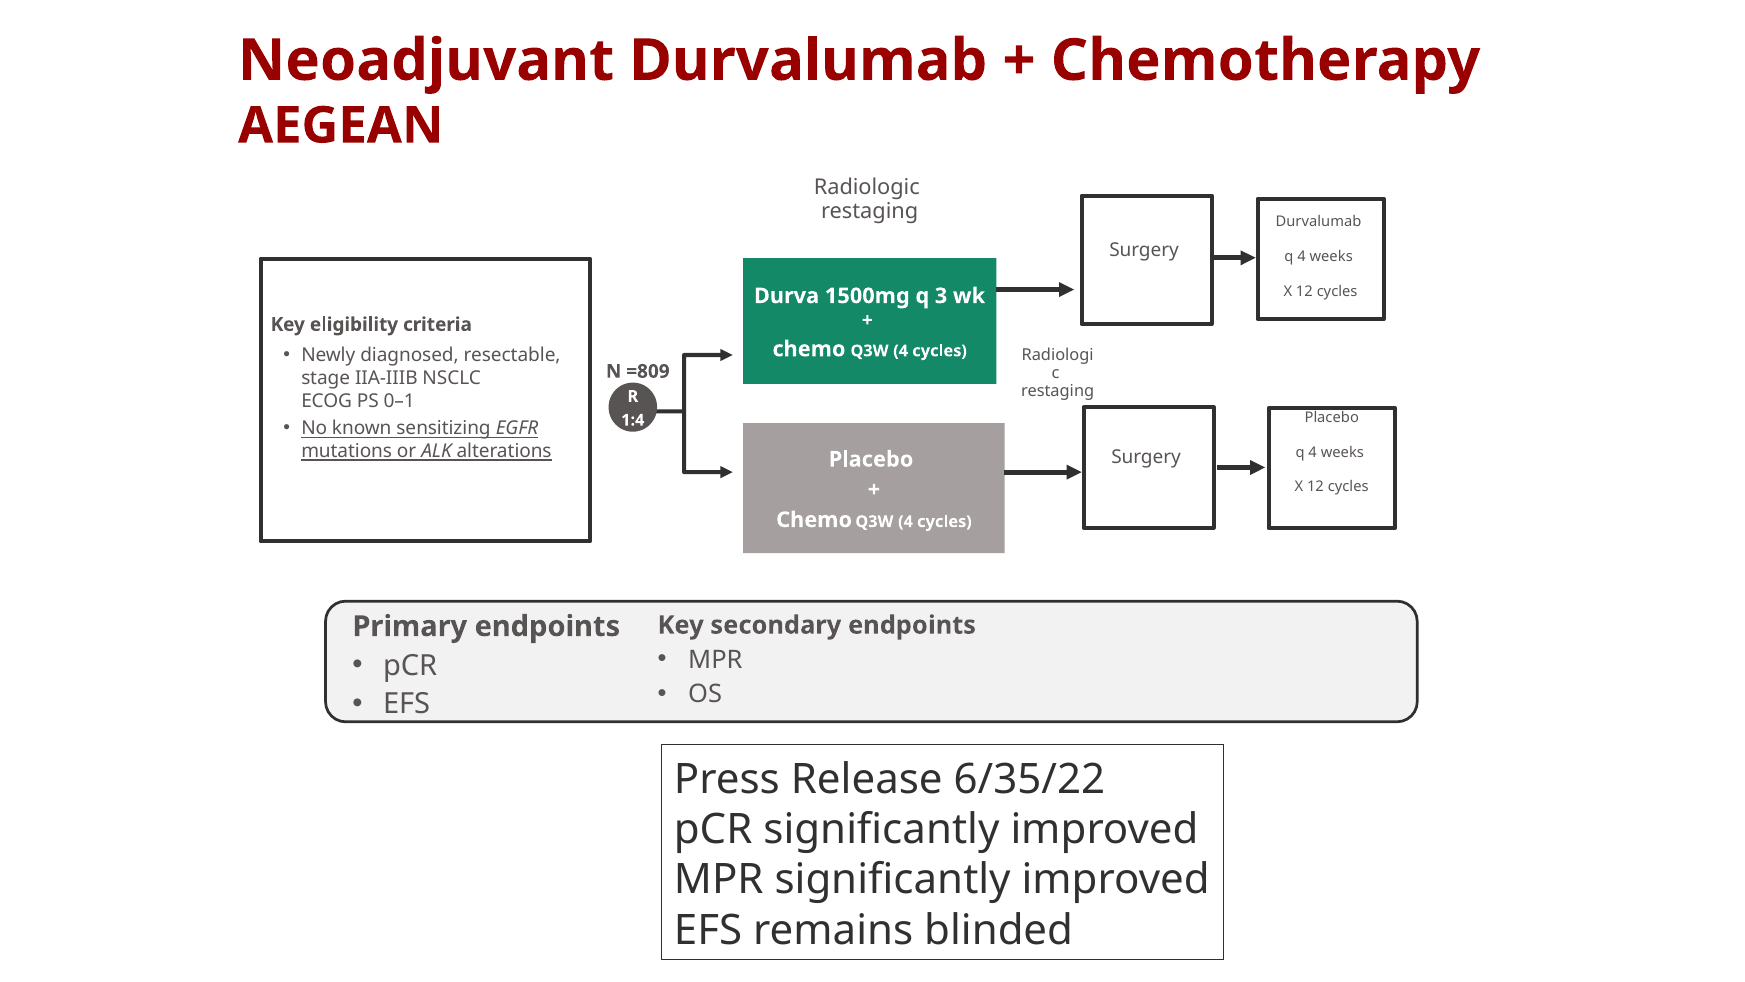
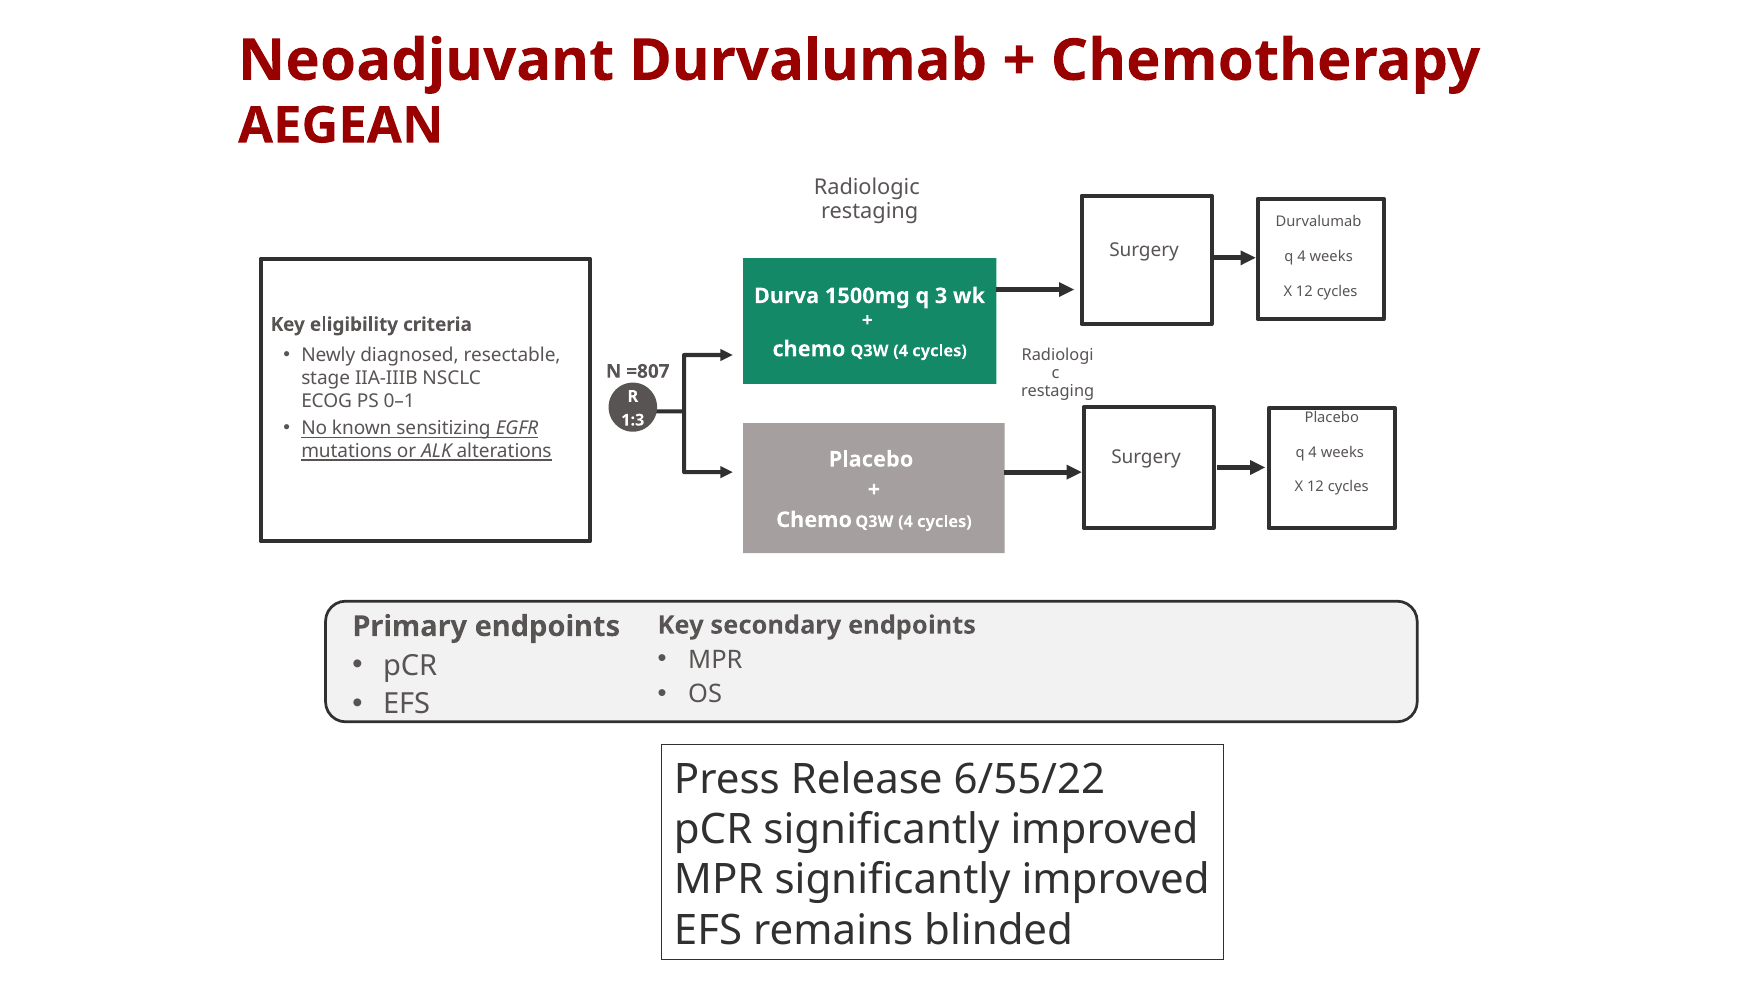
=809: =809 -> =807
1:4: 1:4 -> 1:3
6/35/22: 6/35/22 -> 6/55/22
